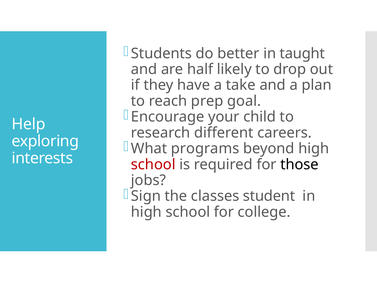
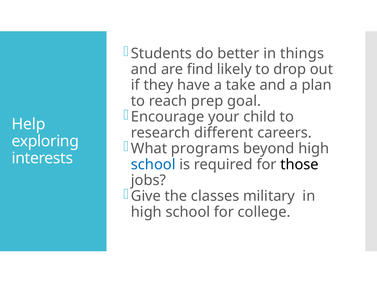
taught: taught -> things
half: half -> find
school at (153, 164) colour: red -> blue
Sign: Sign -> Give
student: student -> military
